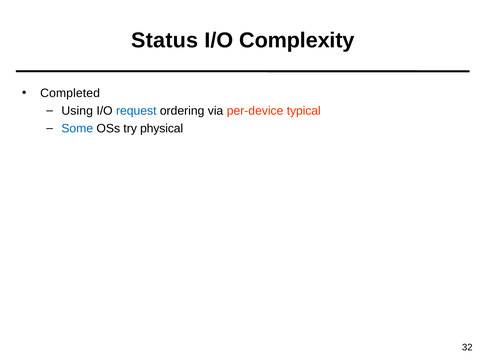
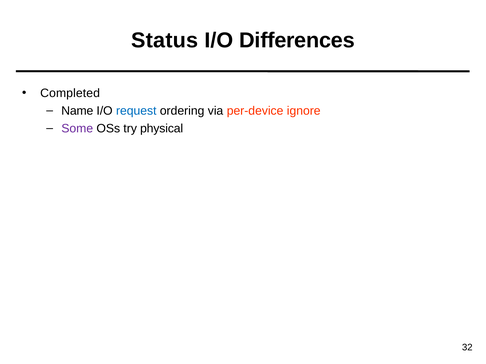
Complexity: Complexity -> Differences
Using: Using -> Name
typical: typical -> ignore
Some colour: blue -> purple
